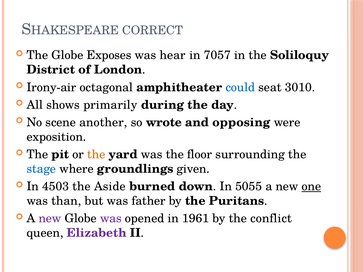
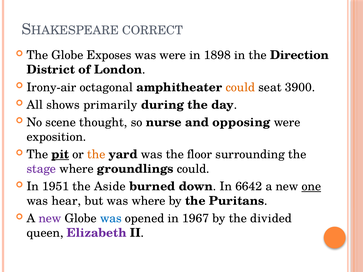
was hear: hear -> were
7057: 7057 -> 1898
Soliloquy: Soliloquy -> Direction
could at (240, 87) colour: blue -> orange
3010: 3010 -> 3900
another: another -> thought
wrote: wrote -> nurse
pit underline: none -> present
stage colour: blue -> purple
groundlings given: given -> could
4503: 4503 -> 1951
5055: 5055 -> 6642
than: than -> hear
was father: father -> where
was at (111, 219) colour: purple -> blue
1961: 1961 -> 1967
conflict: conflict -> divided
